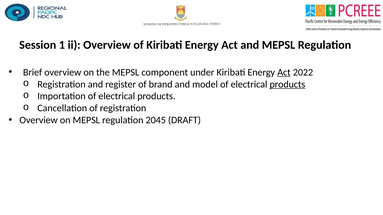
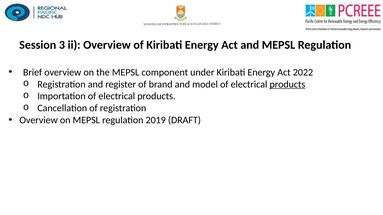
1: 1 -> 3
Act at (284, 72) underline: present -> none
2045: 2045 -> 2019
